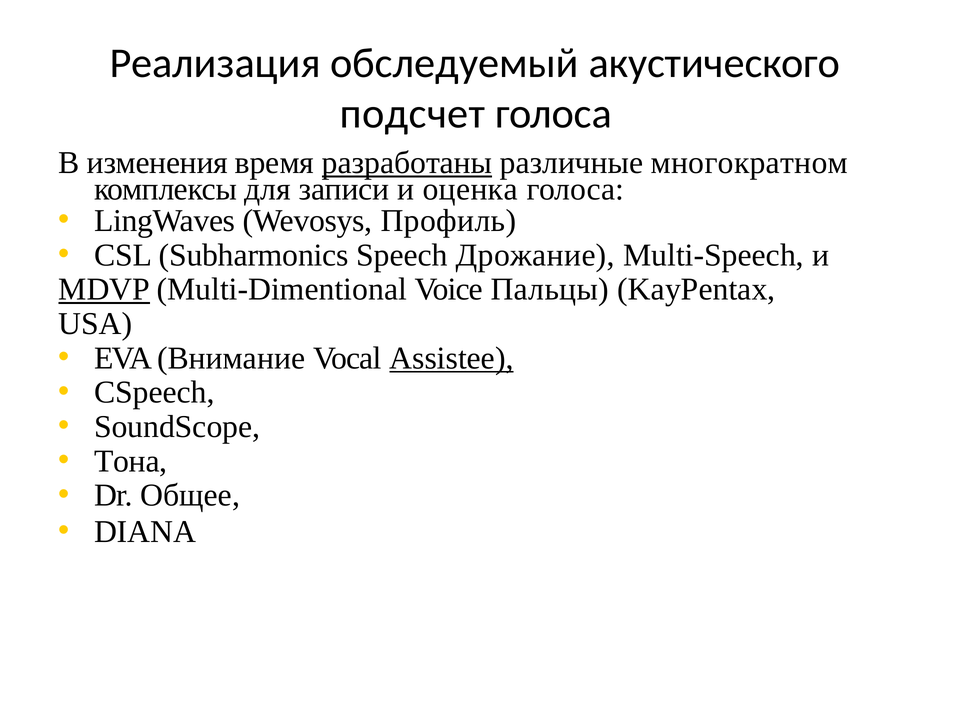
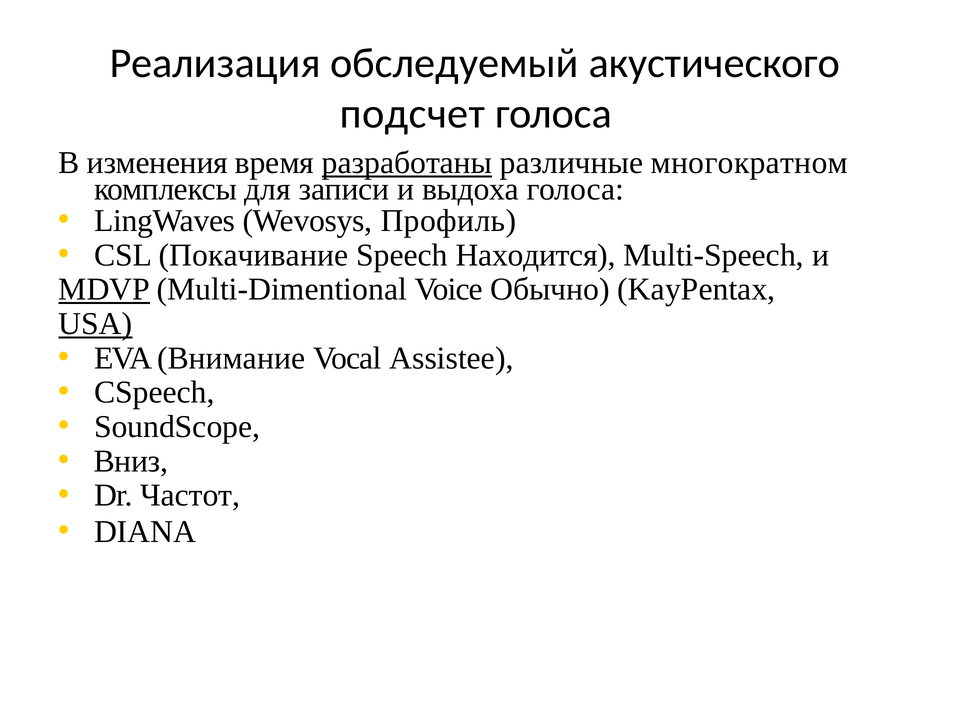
оценка: оценка -> выдоха
Subharmonics: Subharmonics -> Покачивание
Дрожание: Дрожание -> Находится
Пальцы: Пальцы -> Обычно
USA underline: none -> present
Assistee underline: present -> none
Тона: Тона -> Вниз
Общее: Общее -> Частот
